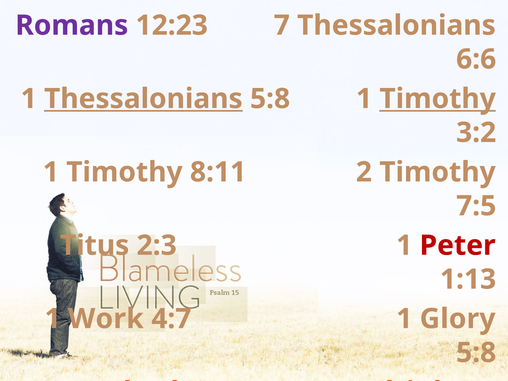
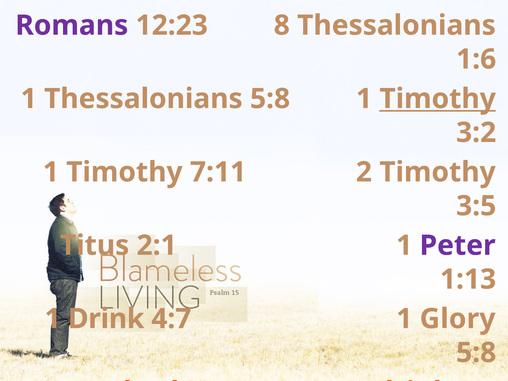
7: 7 -> 8
6:6: 6:6 -> 1:6
Thessalonians at (143, 99) underline: present -> none
8:11: 8:11 -> 7:11
7:5: 7:5 -> 3:5
2:3: 2:3 -> 2:1
Peter colour: red -> purple
1 Work: Work -> Drink
